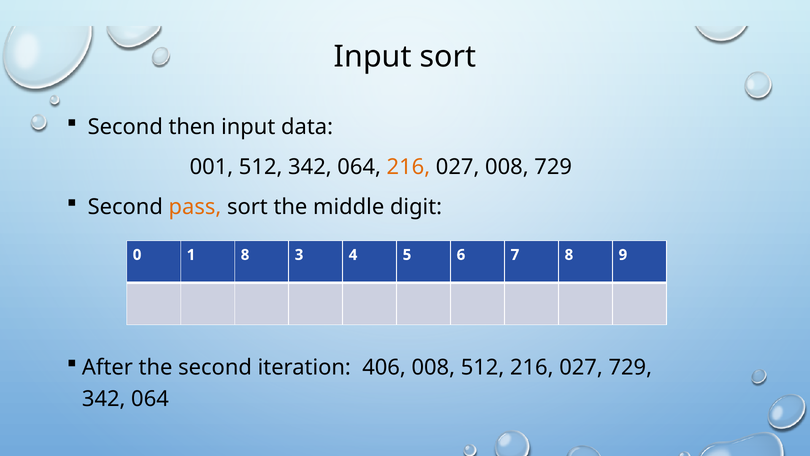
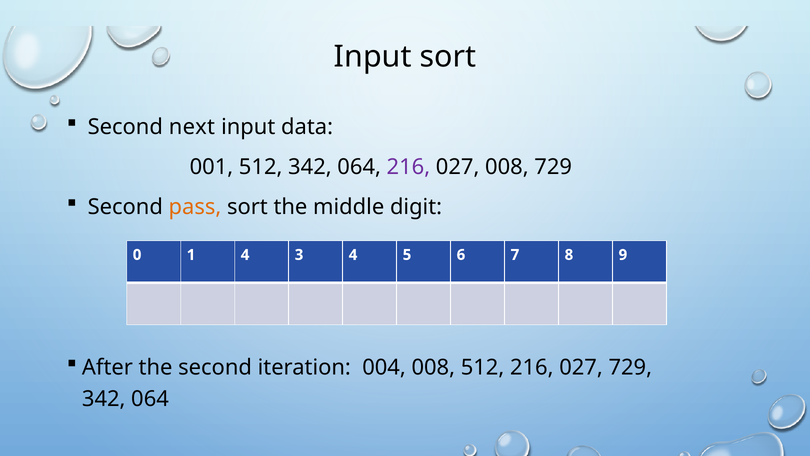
then: then -> next
216 at (408, 167) colour: orange -> purple
1 8: 8 -> 4
406: 406 -> 004
